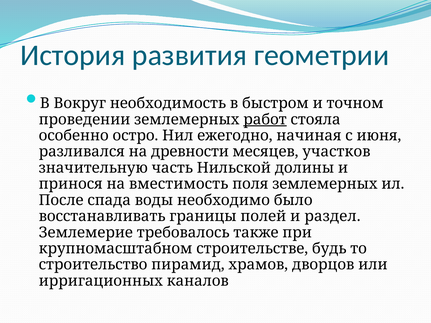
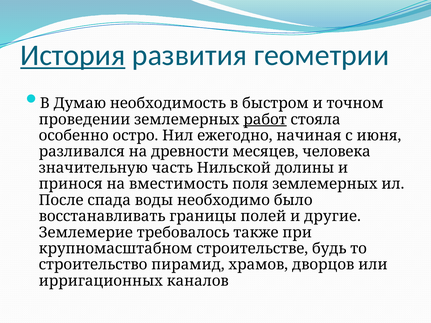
История underline: none -> present
Вокруг: Вокруг -> Думаю
участков: участков -> человека
раздел: раздел -> другие
